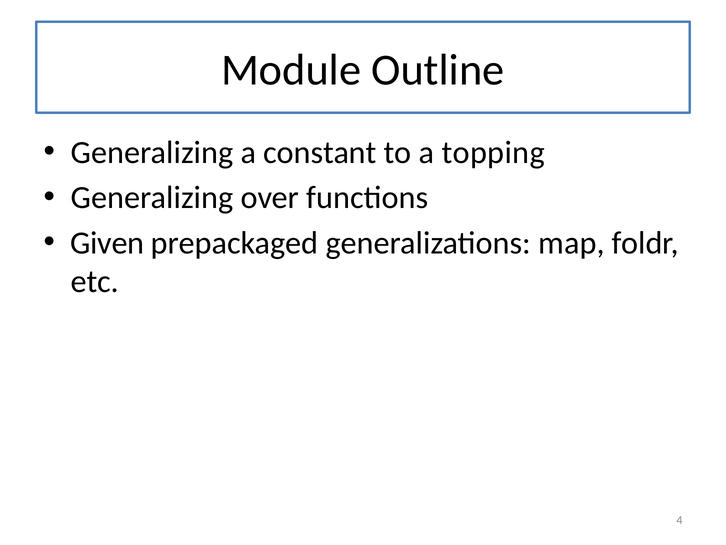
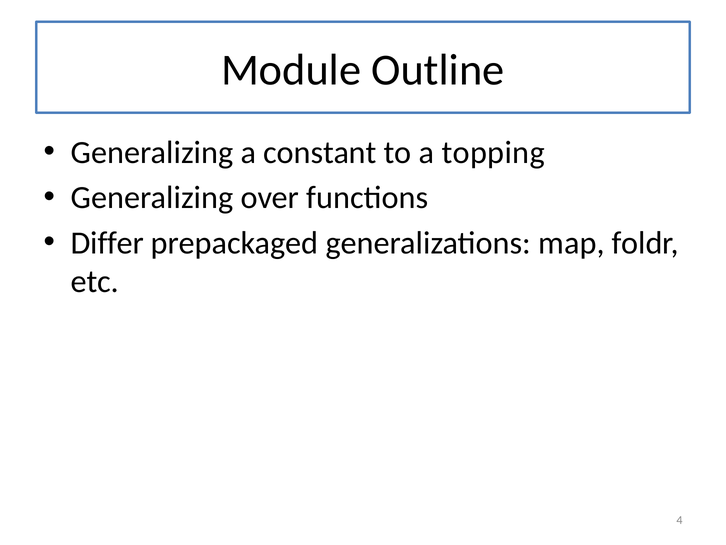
Given: Given -> Differ
